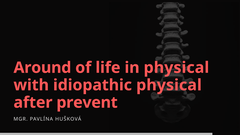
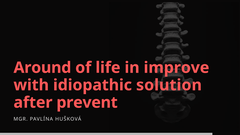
in physical: physical -> improve
idiopathic physical: physical -> solution
